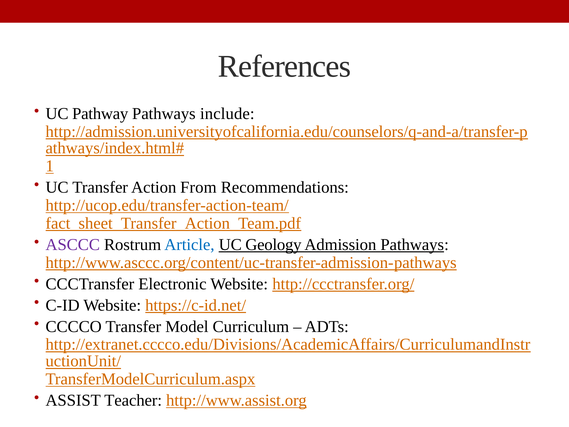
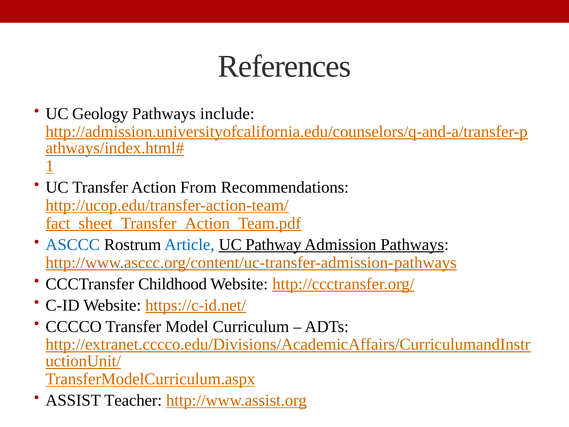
Pathway: Pathway -> Geology
ASCCC colour: purple -> blue
Geology: Geology -> Pathway
Electronic: Electronic -> Childhood
